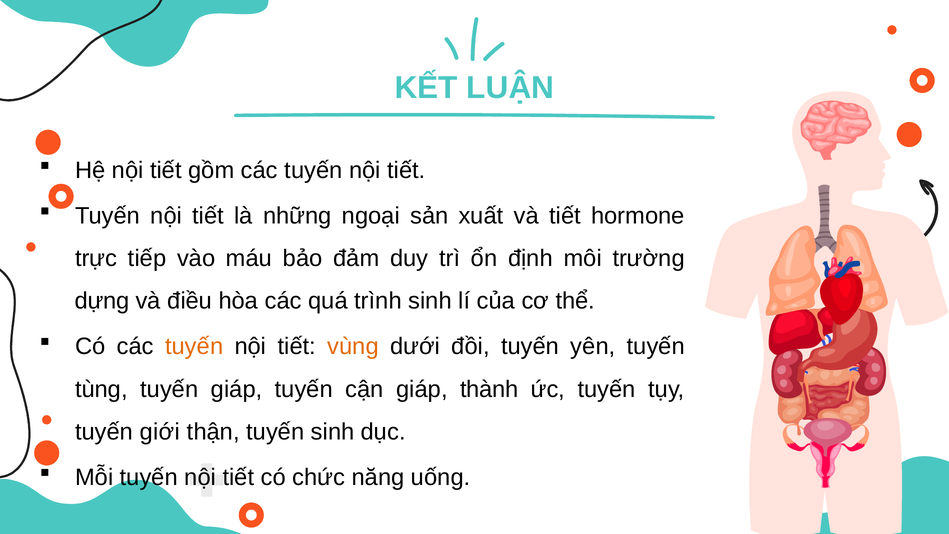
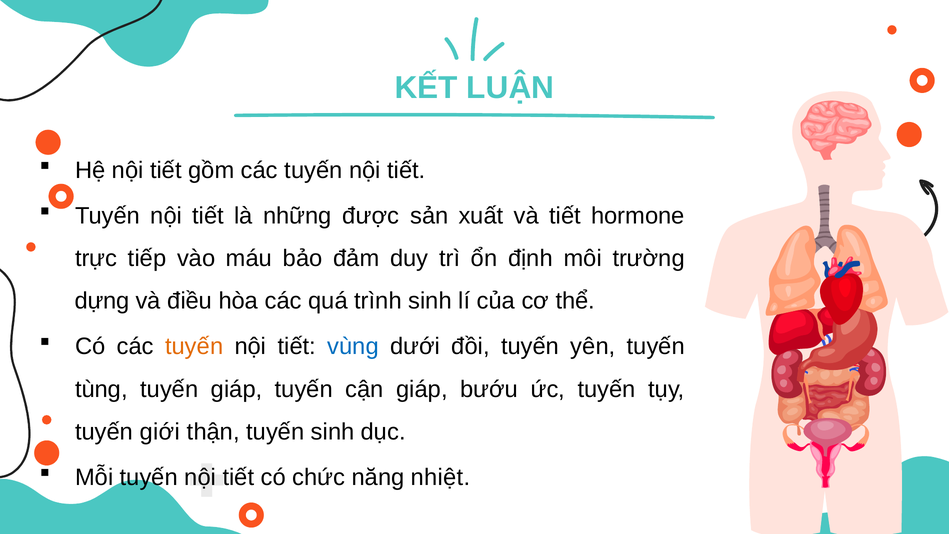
ngoại: ngoại -> được
vùng colour: orange -> blue
thành: thành -> bướu
uống: uống -> nhiệt
